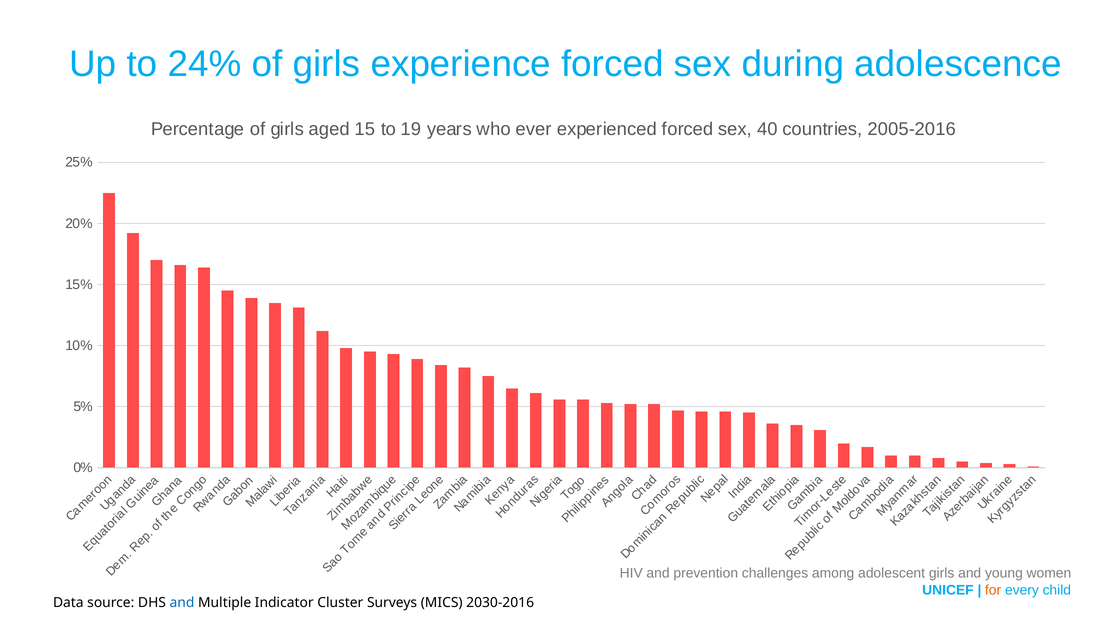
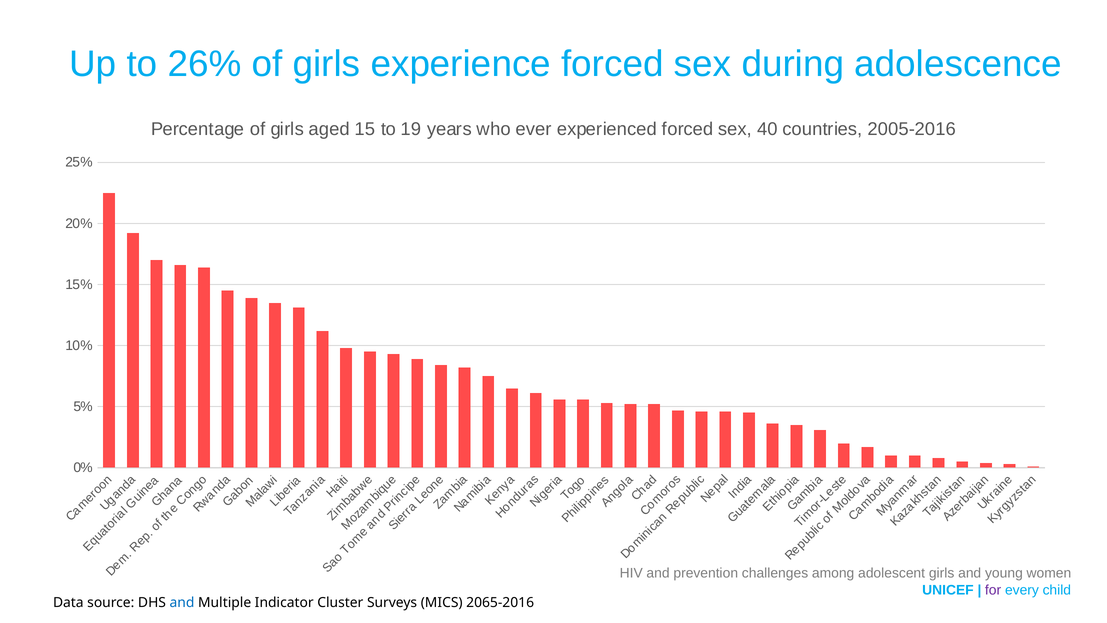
24%: 24% -> 26%
for colour: orange -> purple
2030-2016: 2030-2016 -> 2065-2016
